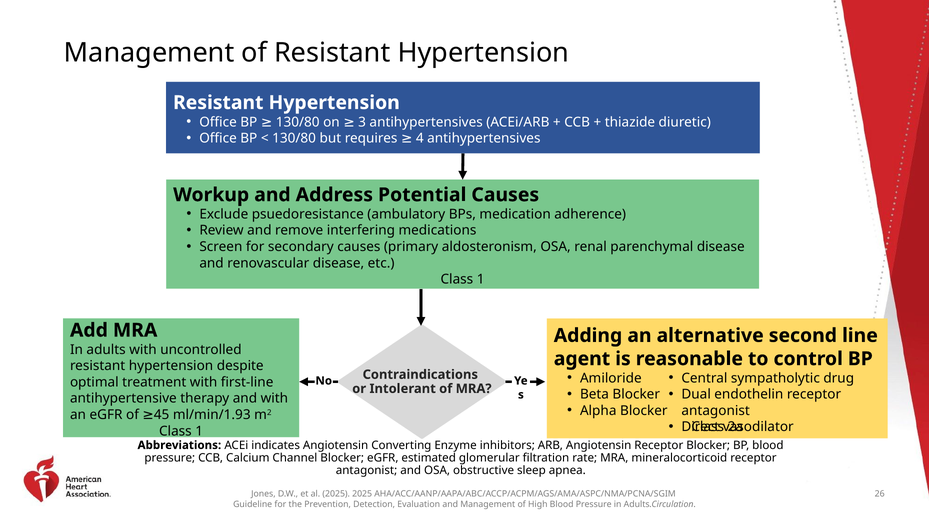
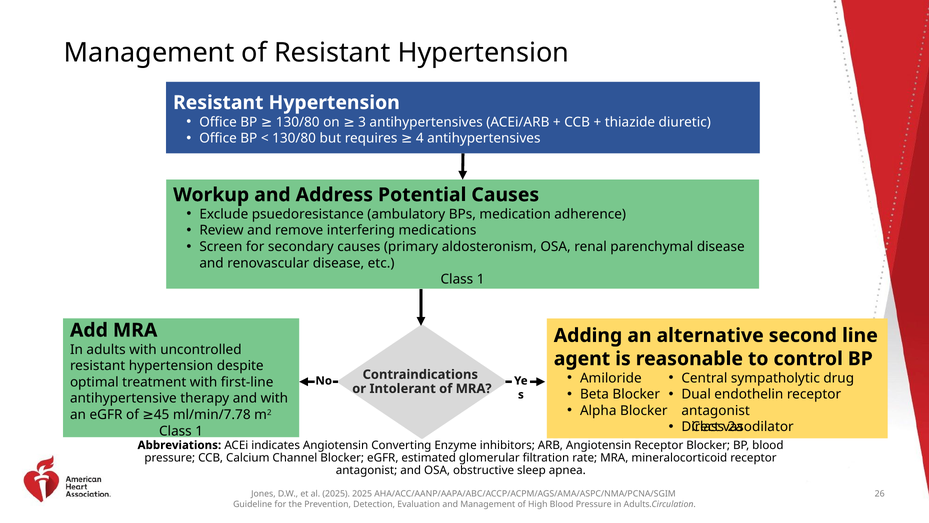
ml/min/1.93: ml/min/1.93 -> ml/min/7.78
